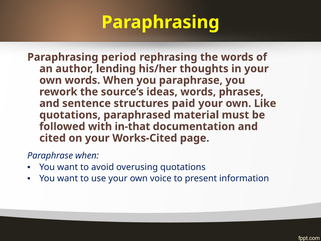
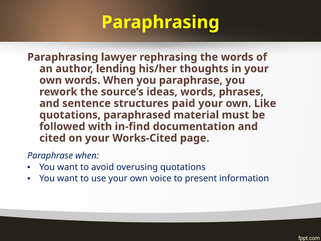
period: period -> lawyer
in-that: in-that -> in-find
